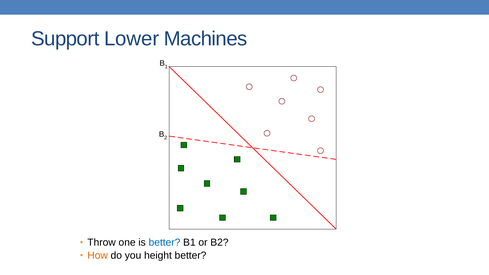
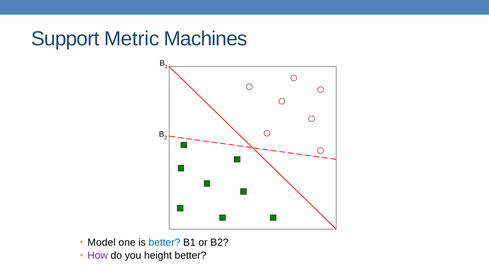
Lower: Lower -> Metric
Throw: Throw -> Model
How colour: orange -> purple
